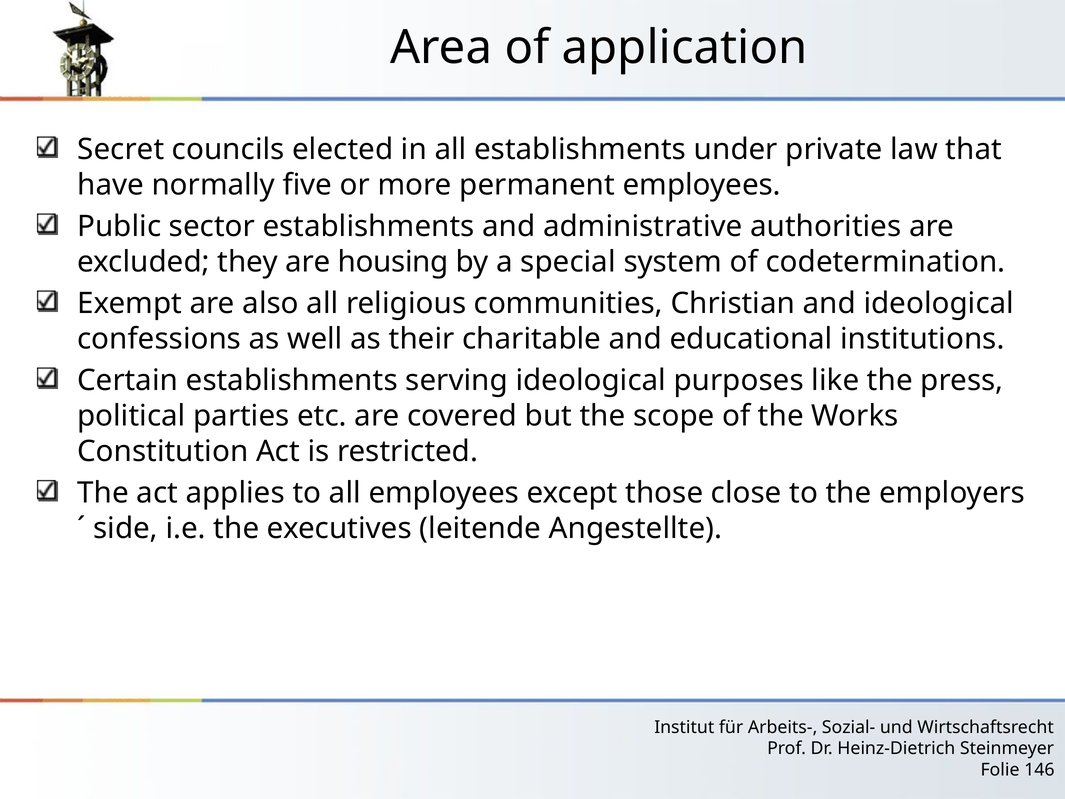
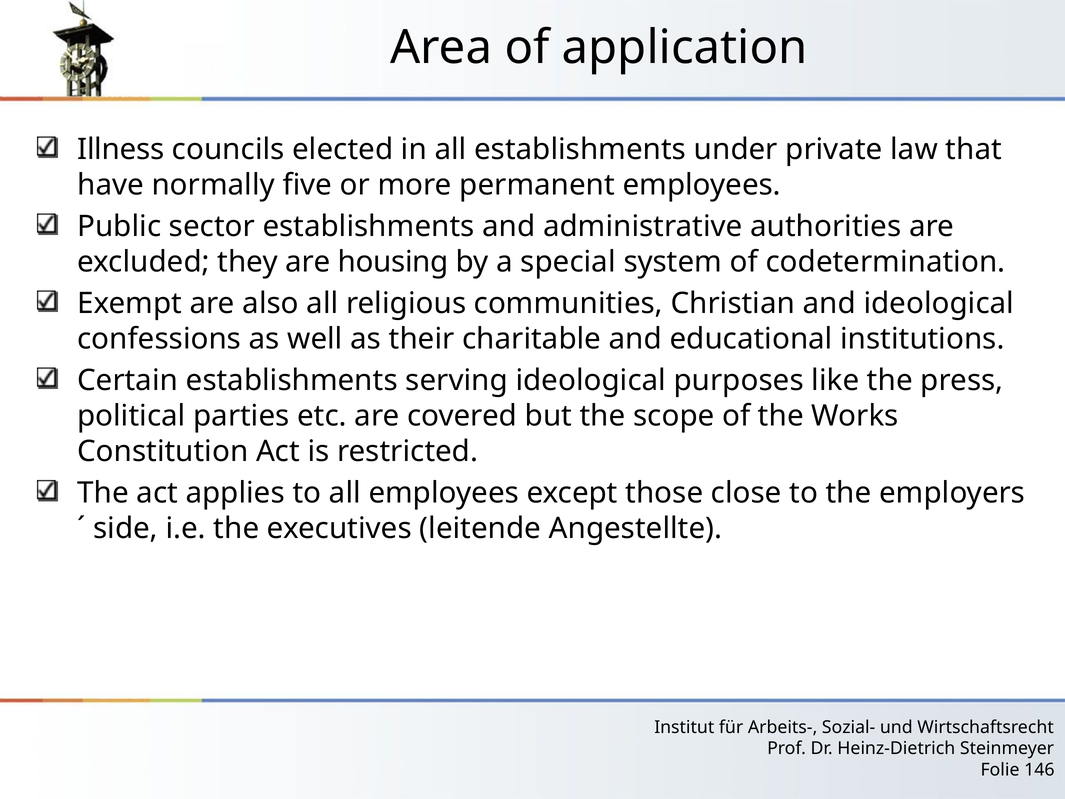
Secret: Secret -> Illness
